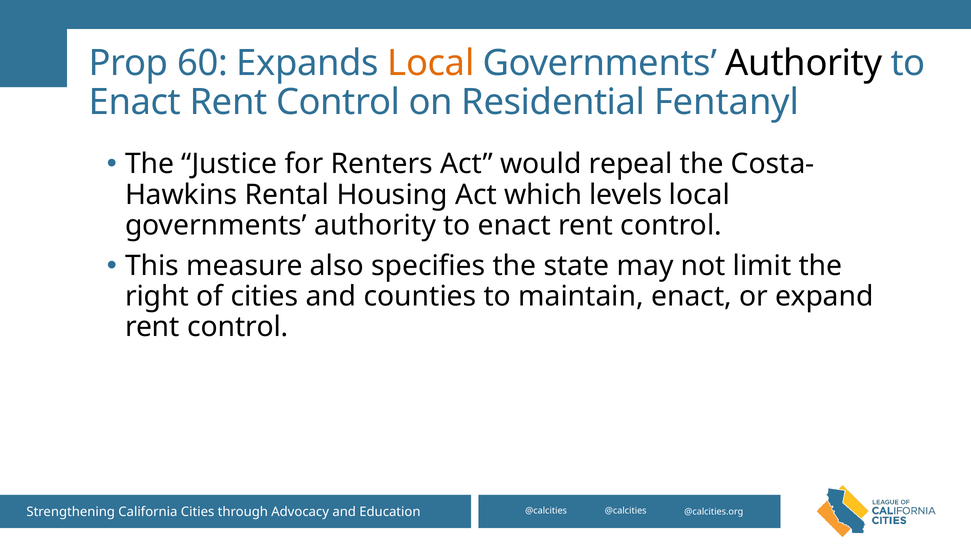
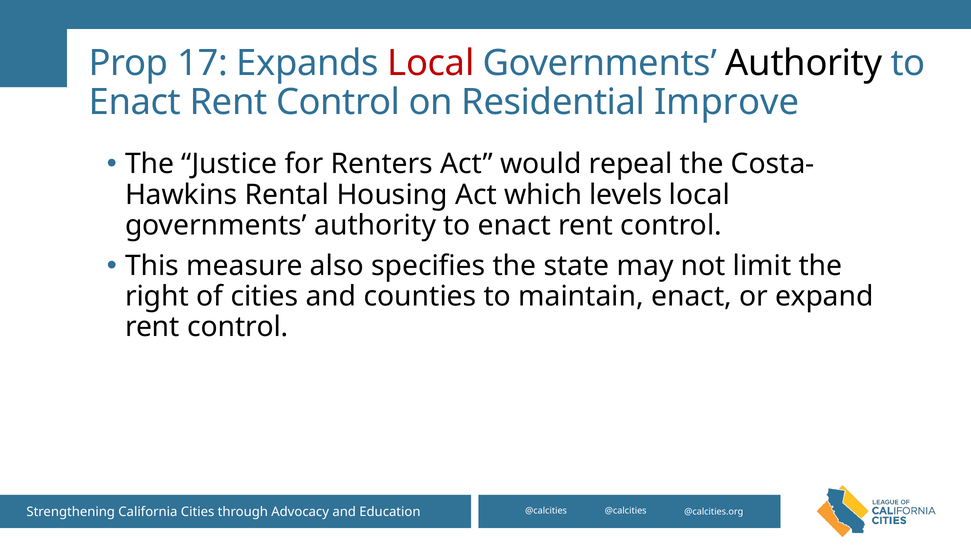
60: 60 -> 17
Local at (431, 63) colour: orange -> red
Fentanyl: Fentanyl -> Improve
